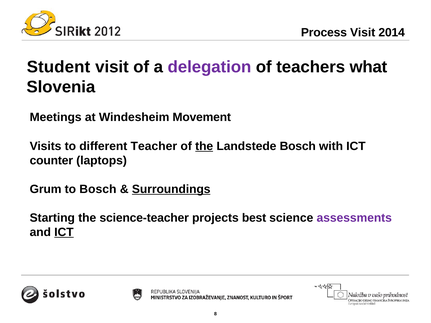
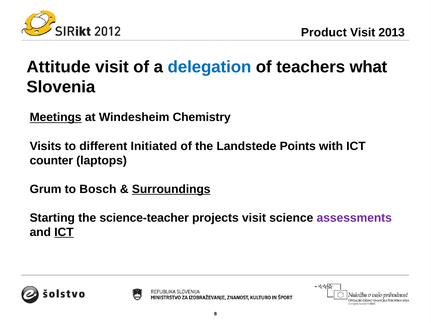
Process: Process -> Product
2014: 2014 -> 2013
Student: Student -> Attitude
delegation colour: purple -> blue
Meetings underline: none -> present
Movement: Movement -> Chemistry
Teacher: Teacher -> Initiated
the at (204, 146) underline: present -> none
Landstede Bosch: Bosch -> Points
projects best: best -> visit
